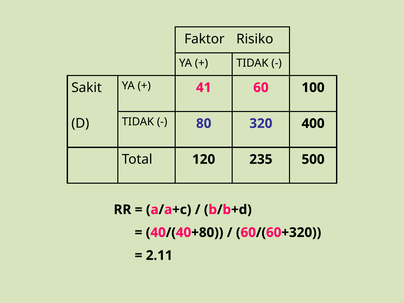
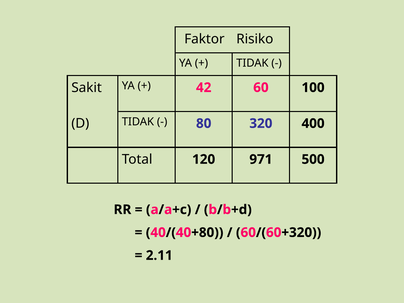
41: 41 -> 42
235: 235 -> 971
